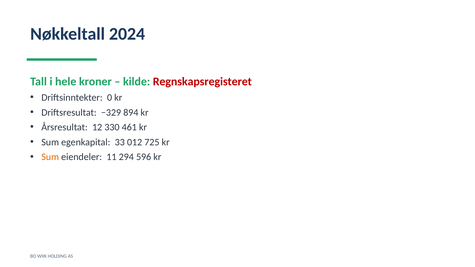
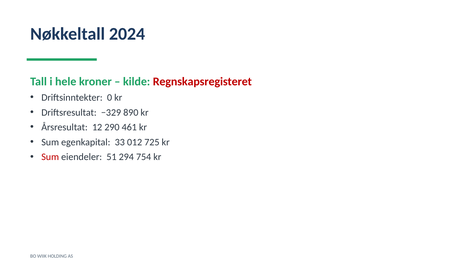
894: 894 -> 890
330: 330 -> 290
Sum at (50, 157) colour: orange -> red
11: 11 -> 51
596: 596 -> 754
